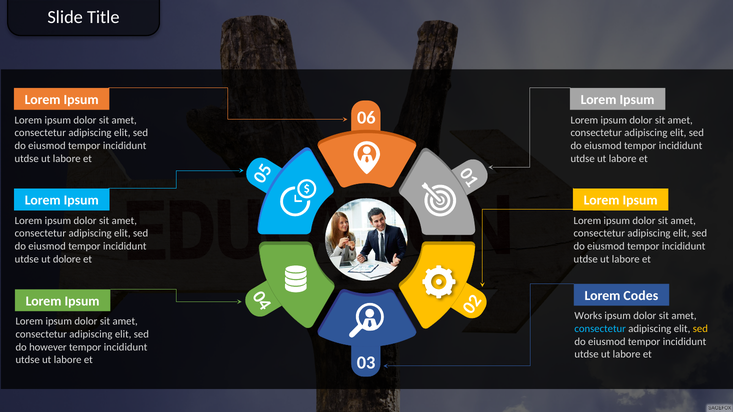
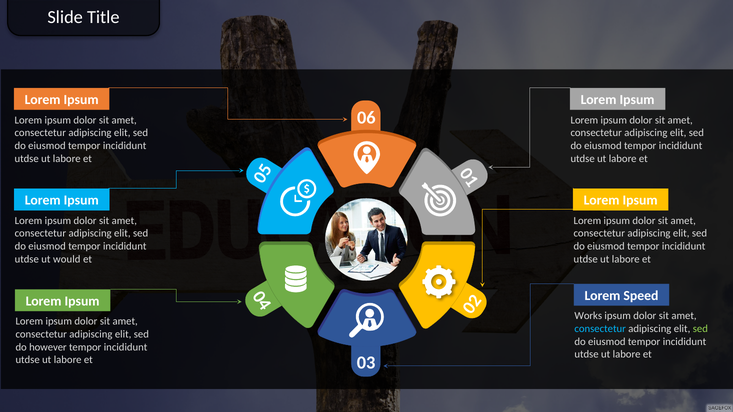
dolore: dolore -> would
Codes: Codes -> Speed
sed at (700, 329) colour: yellow -> light green
